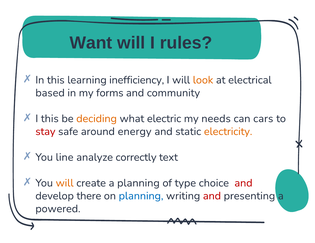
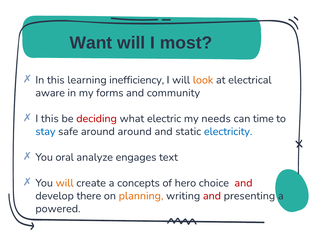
rules: rules -> most
based: based -> aware
deciding colour: orange -> red
cars: cars -> time
stay colour: red -> blue
around energy: energy -> around
electricity colour: orange -> blue
line: line -> oral
correctly: correctly -> engages
a planning: planning -> concepts
type: type -> hero
planning at (141, 196) colour: blue -> orange
